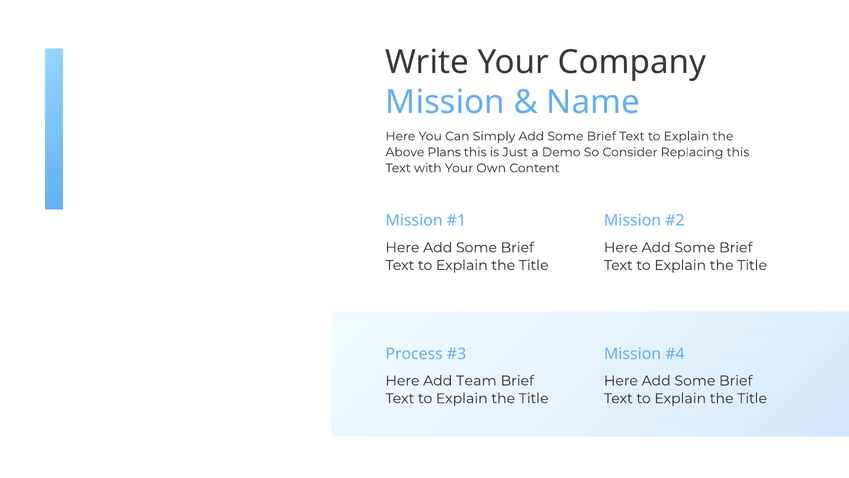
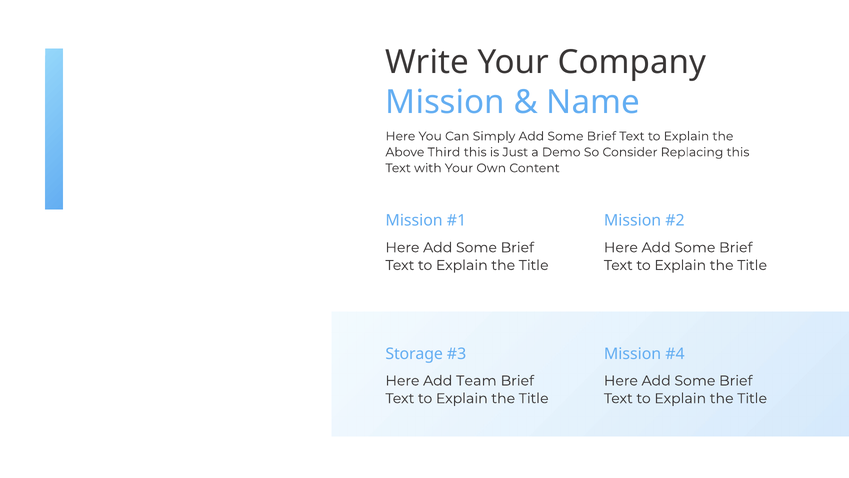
Plans: Plans -> Third
Process: Process -> Storage
